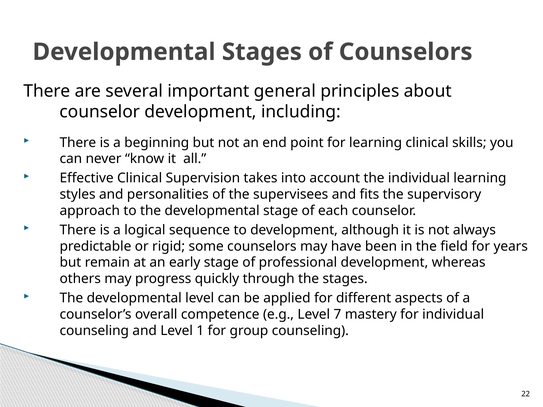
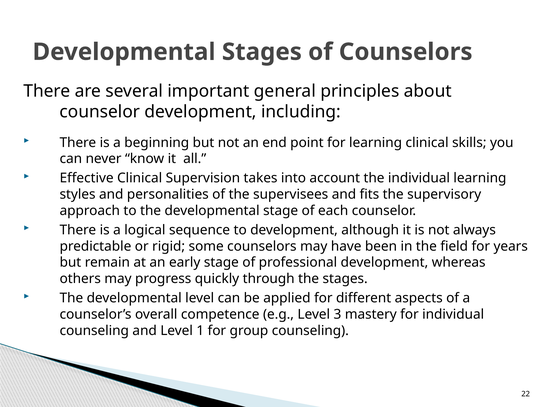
7: 7 -> 3
